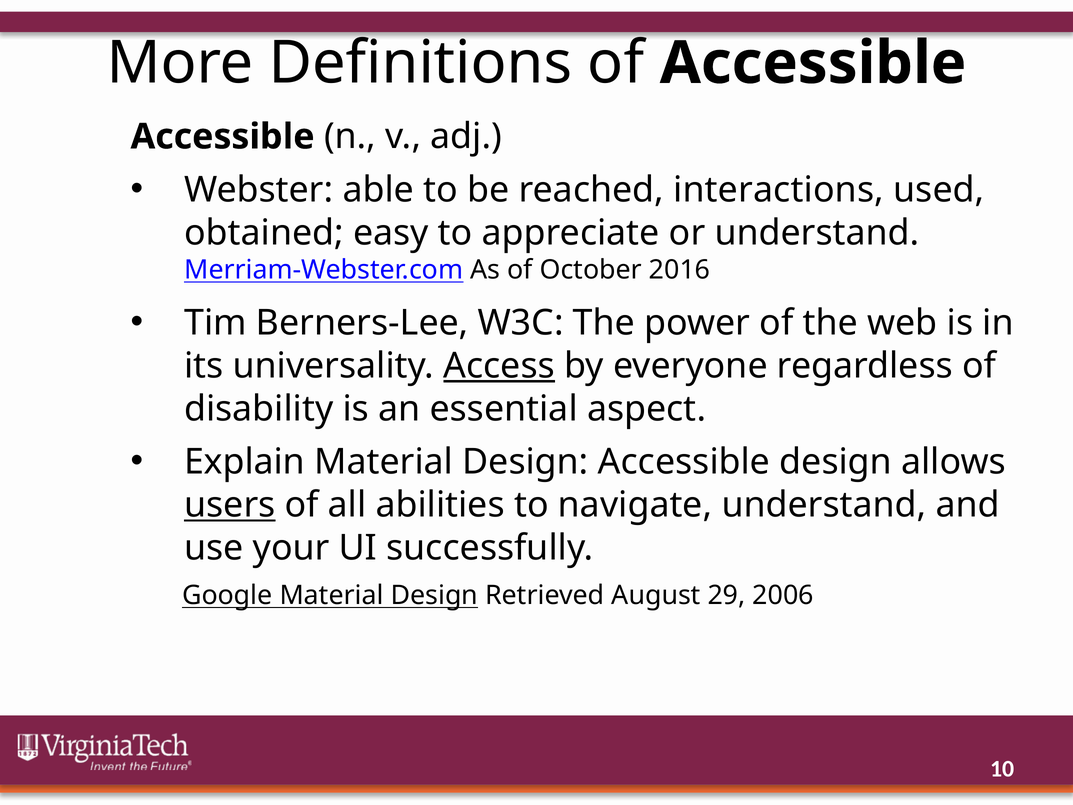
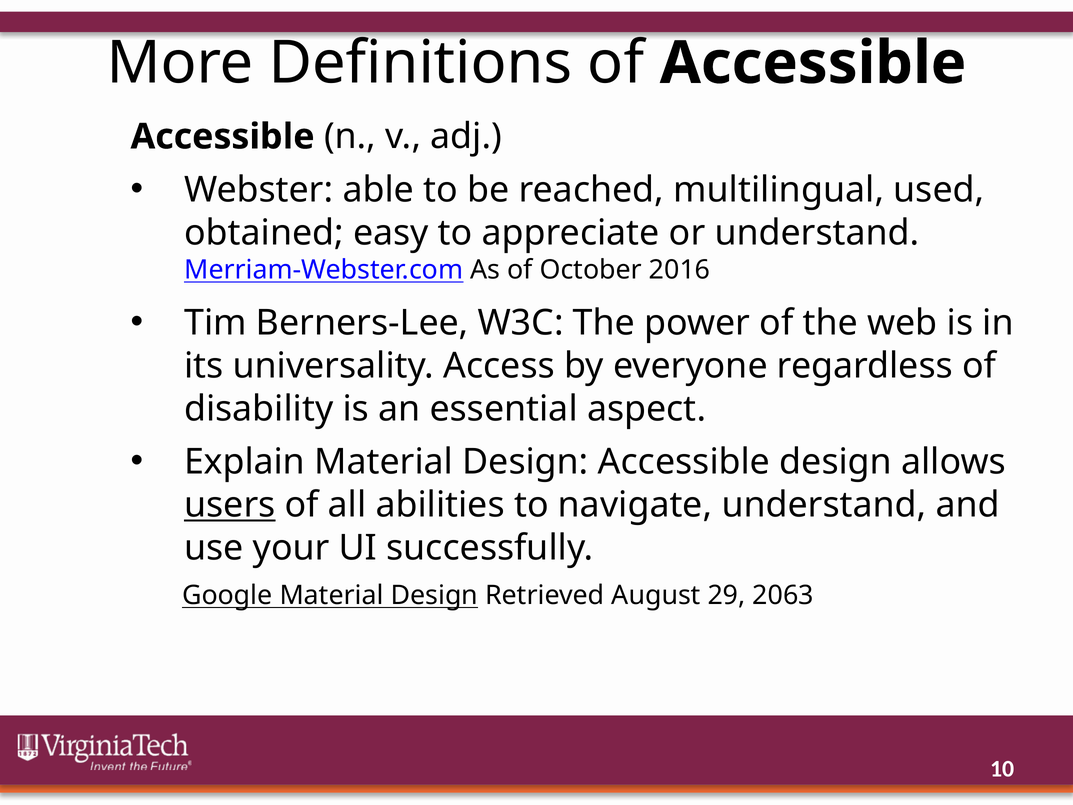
interactions: interactions -> multilingual
Access underline: present -> none
2006: 2006 -> 2063
